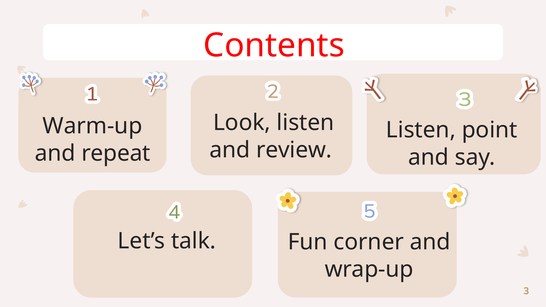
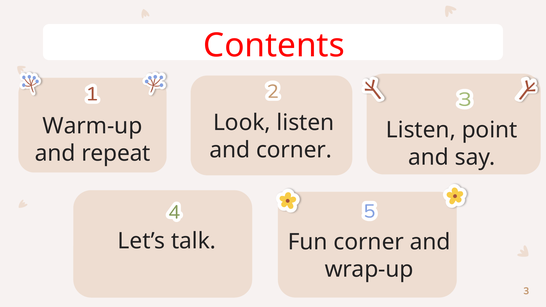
and review: review -> corner
